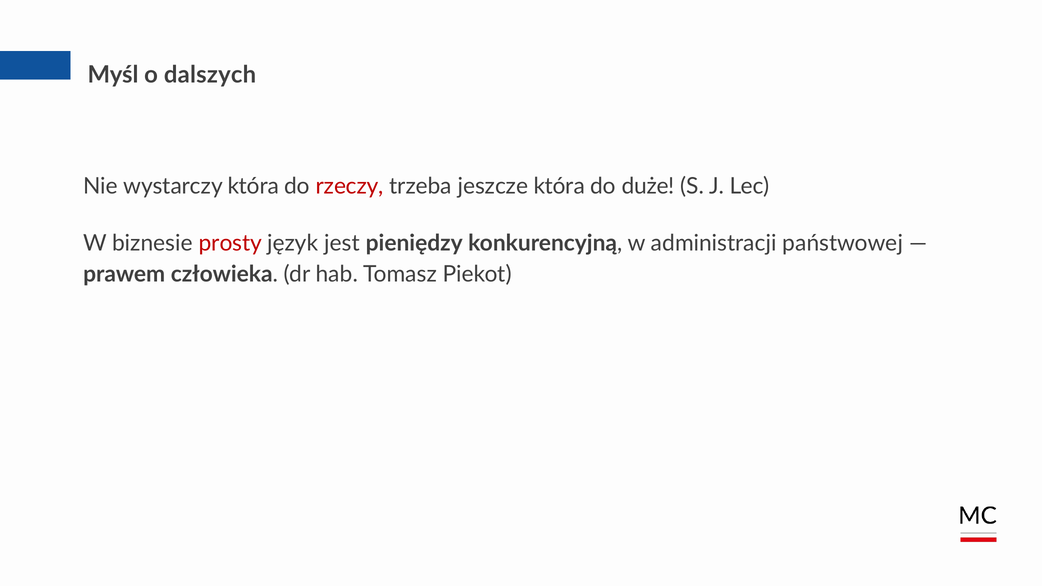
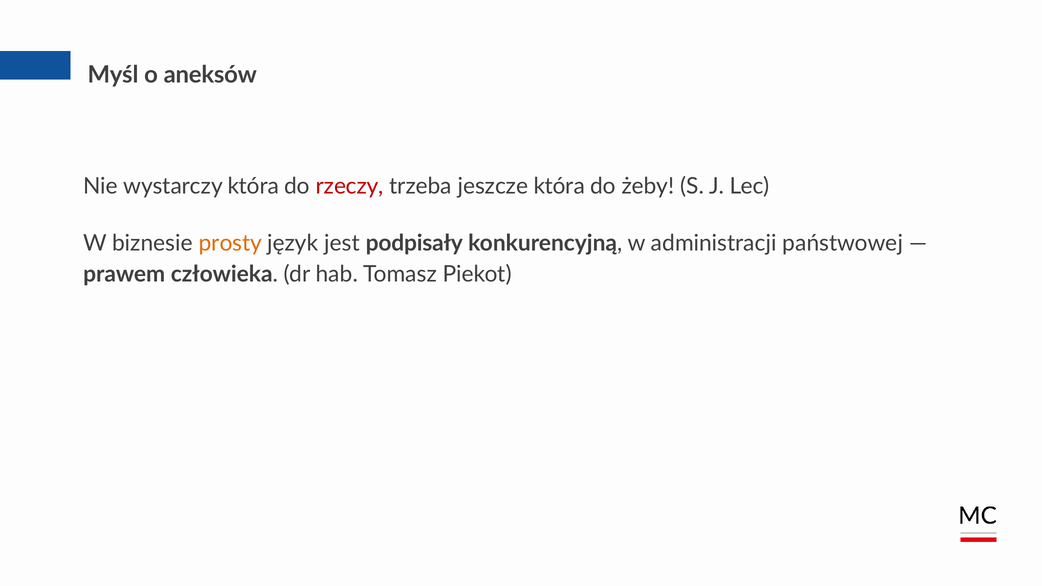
dalszych: dalszych -> aneksów
duże: duże -> żeby
prosty colour: red -> orange
pieniędzy: pieniędzy -> podpisały
